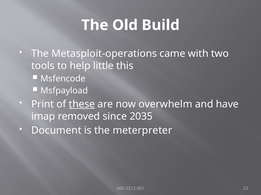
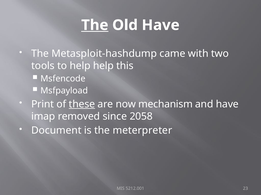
The at (95, 25) underline: none -> present
Old Build: Build -> Have
Metasploit-operations: Metasploit-operations -> Metasploit-hashdump
help little: little -> help
overwhelm: overwhelm -> mechanism
2035: 2035 -> 2058
